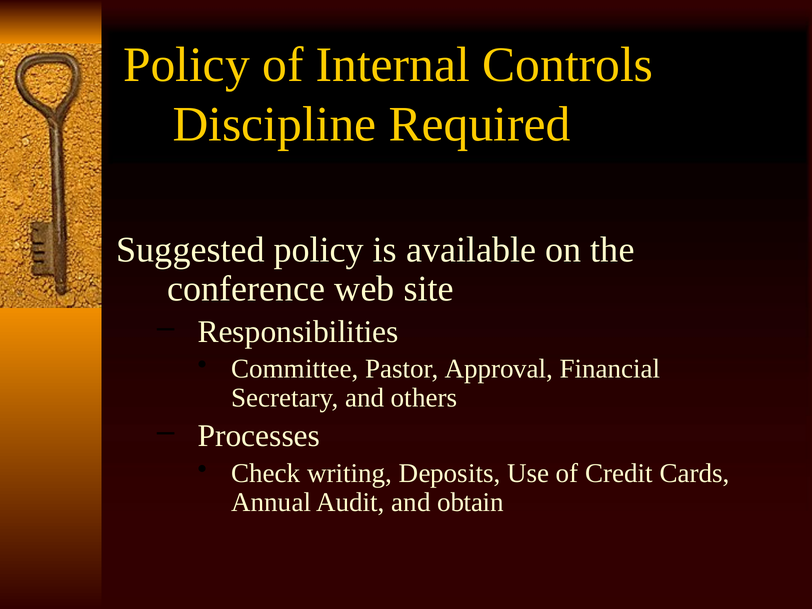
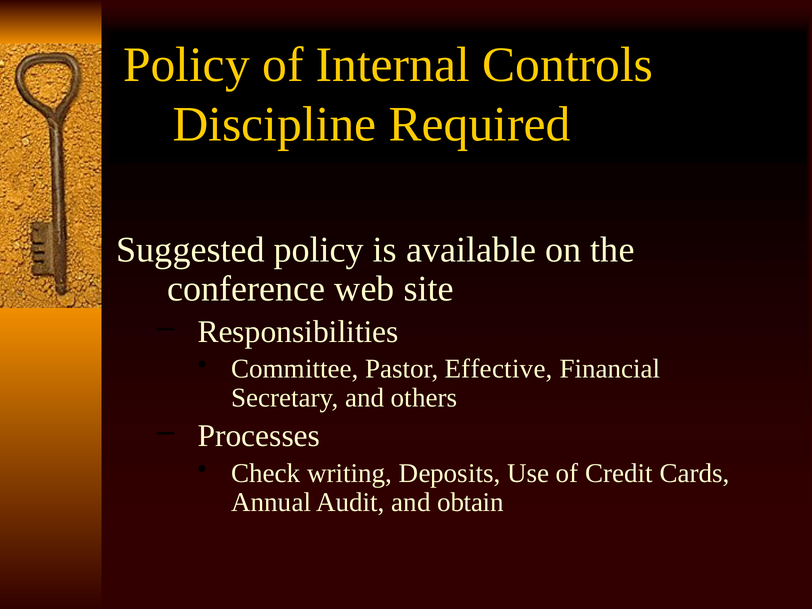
Approval: Approval -> Effective
